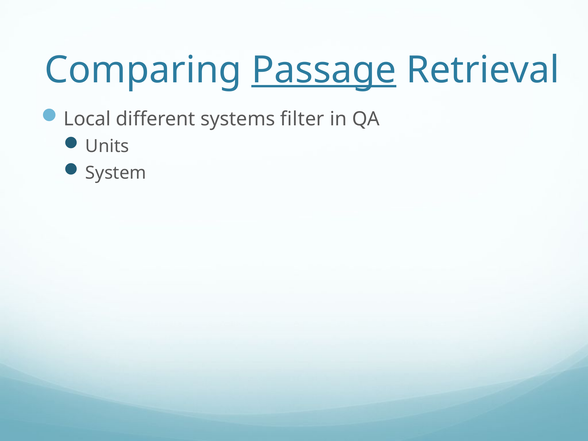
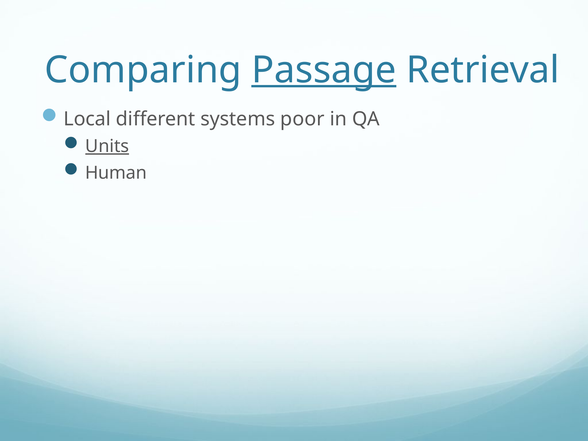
filter: filter -> poor
Units underline: none -> present
System: System -> Human
